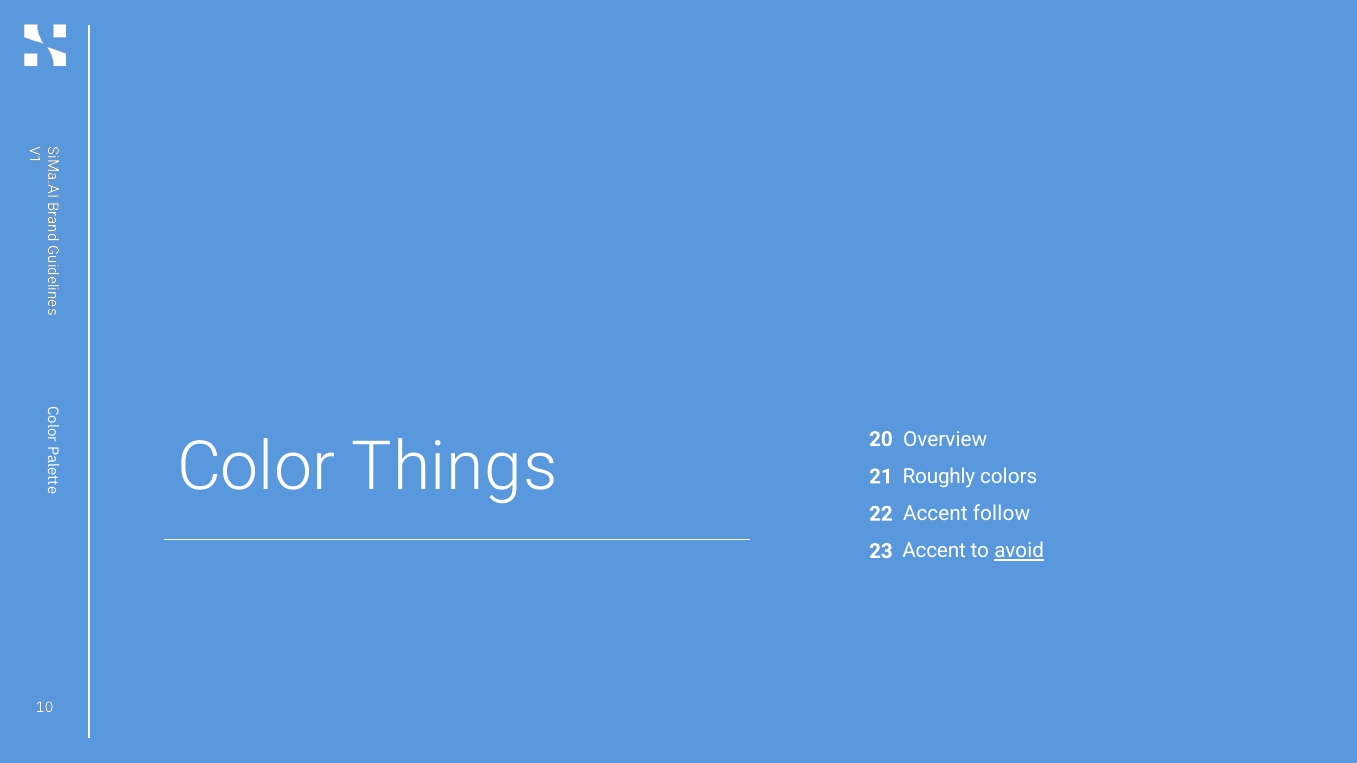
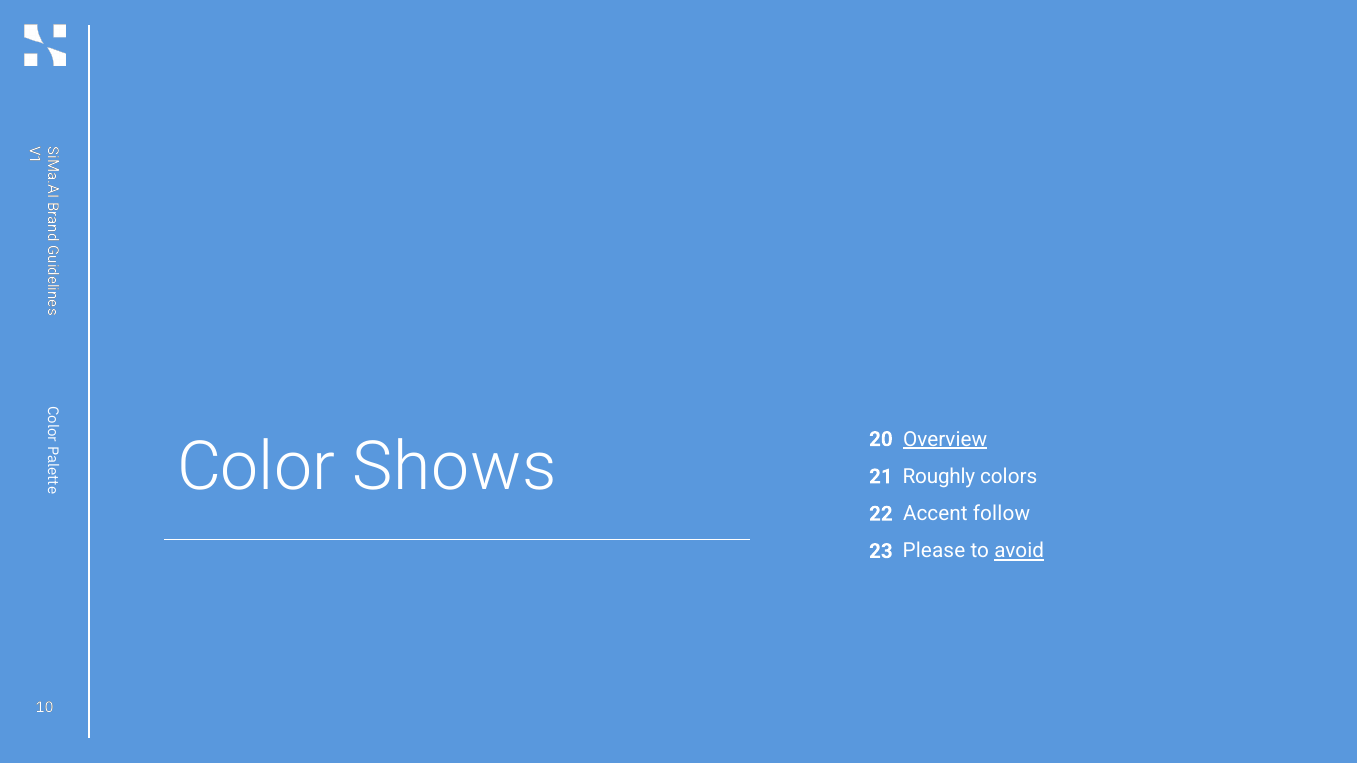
Overview underline: none -> present
Things: Things -> Shows
23 Accent: Accent -> Please
